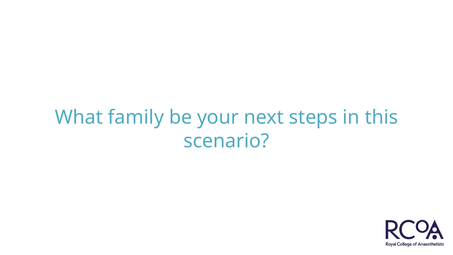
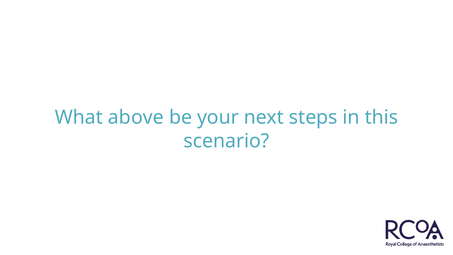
family: family -> above
